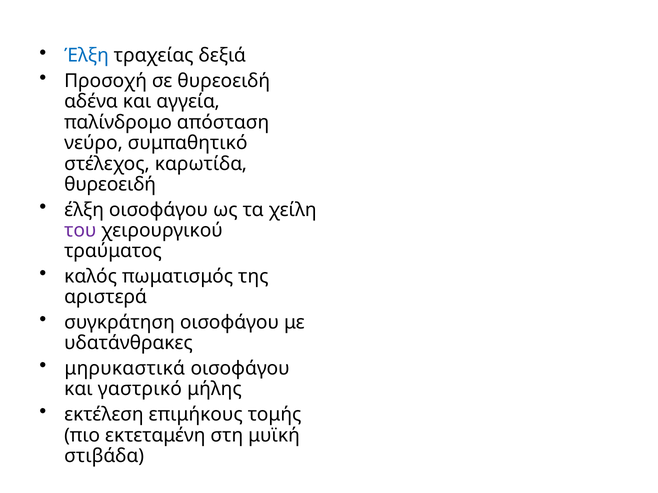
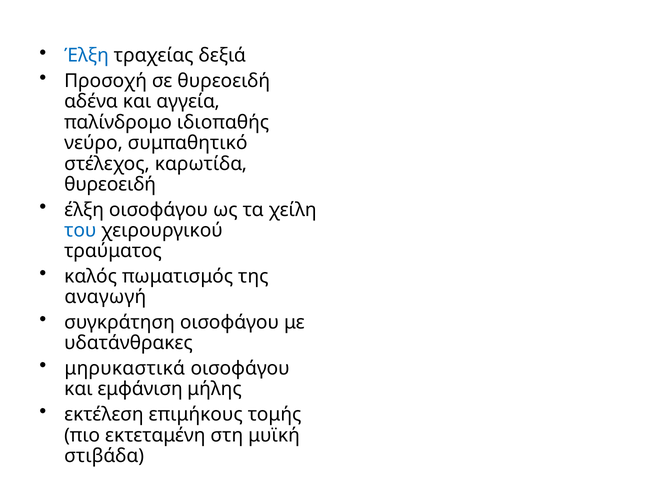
απόσταση: απόσταση -> ιδιοπαθής
του colour: purple -> blue
αριστερά: αριστερά -> αναγωγή
γαστρικό: γαστρικό -> εμφάνιση
